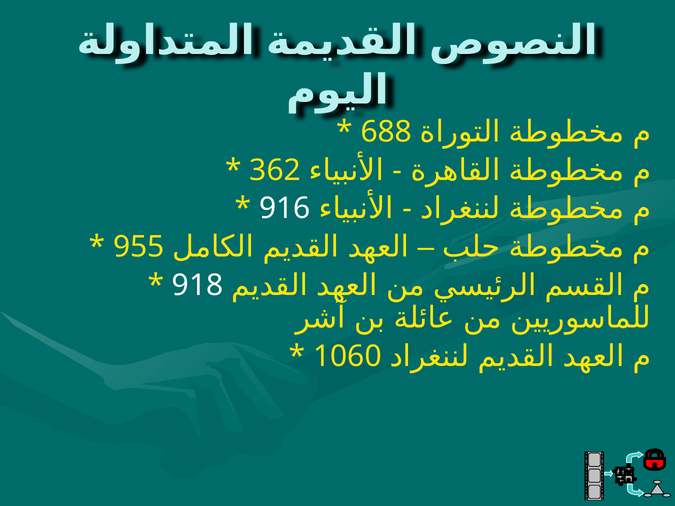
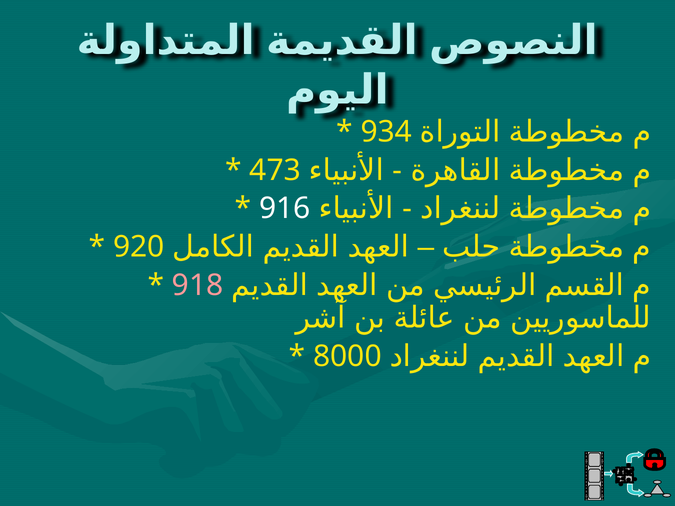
688: 688 -> 934
362: 362 -> 473
955: 955 -> 920
918 colour: white -> pink
1060: 1060 -> 8000
